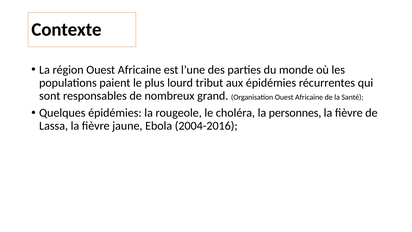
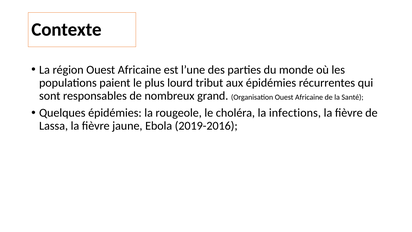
personnes: personnes -> infections
2004-2016: 2004-2016 -> 2019-2016
